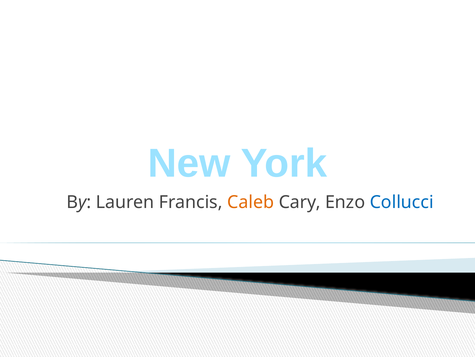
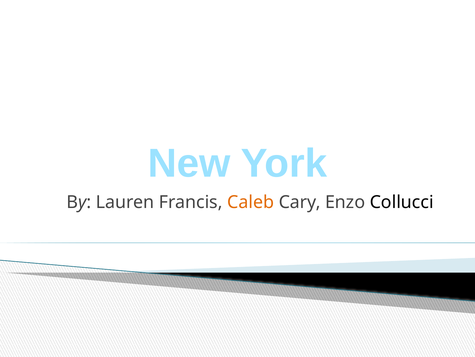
Collucci colour: blue -> black
